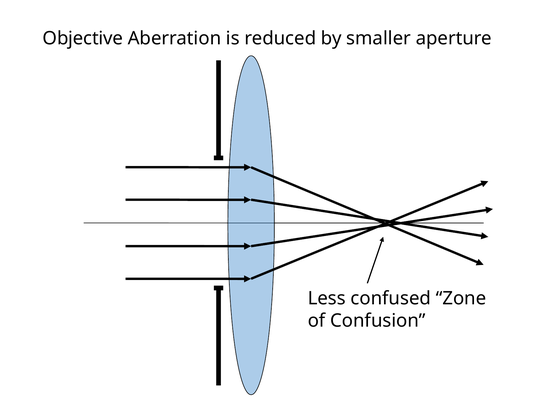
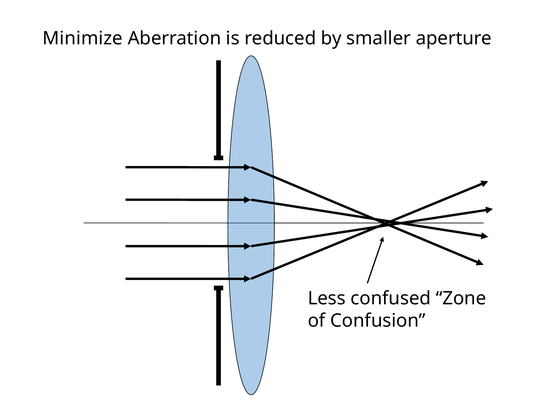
Objective: Objective -> Minimize
